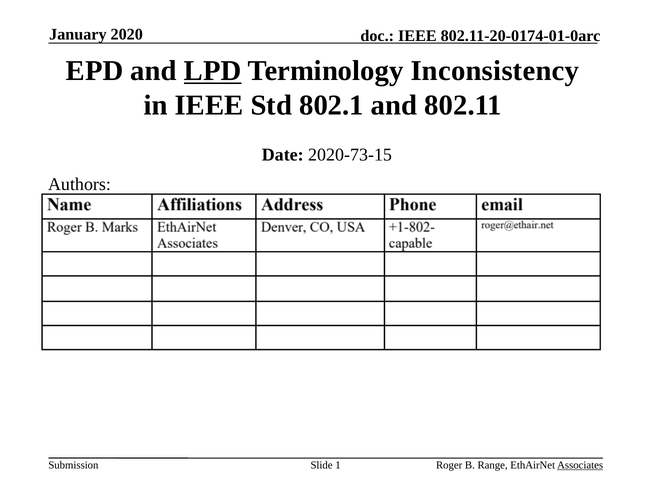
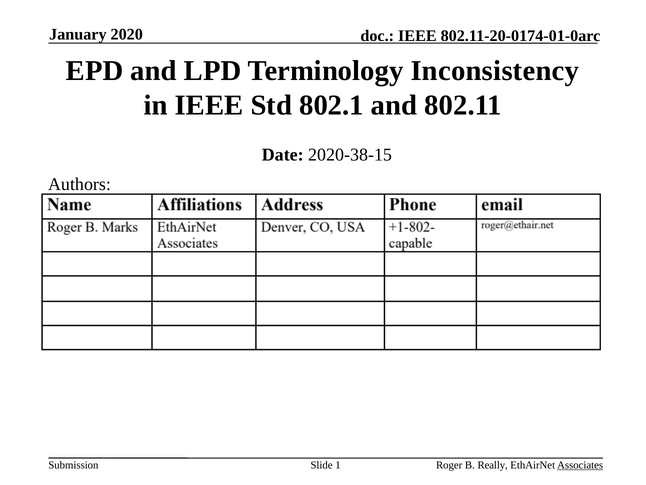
LPD underline: present -> none
2020-73-15: 2020-73-15 -> 2020-38-15
Range: Range -> Really
